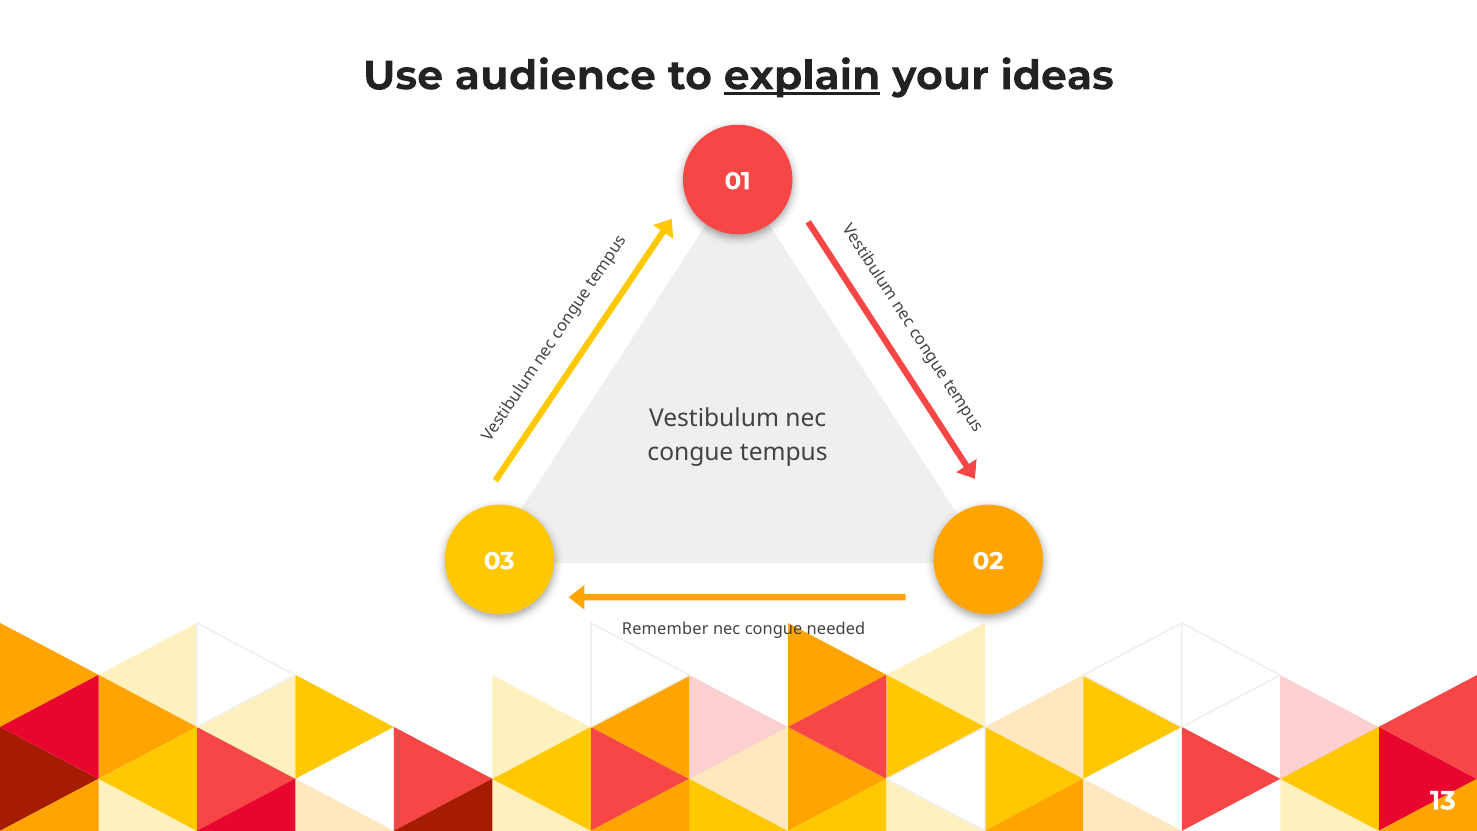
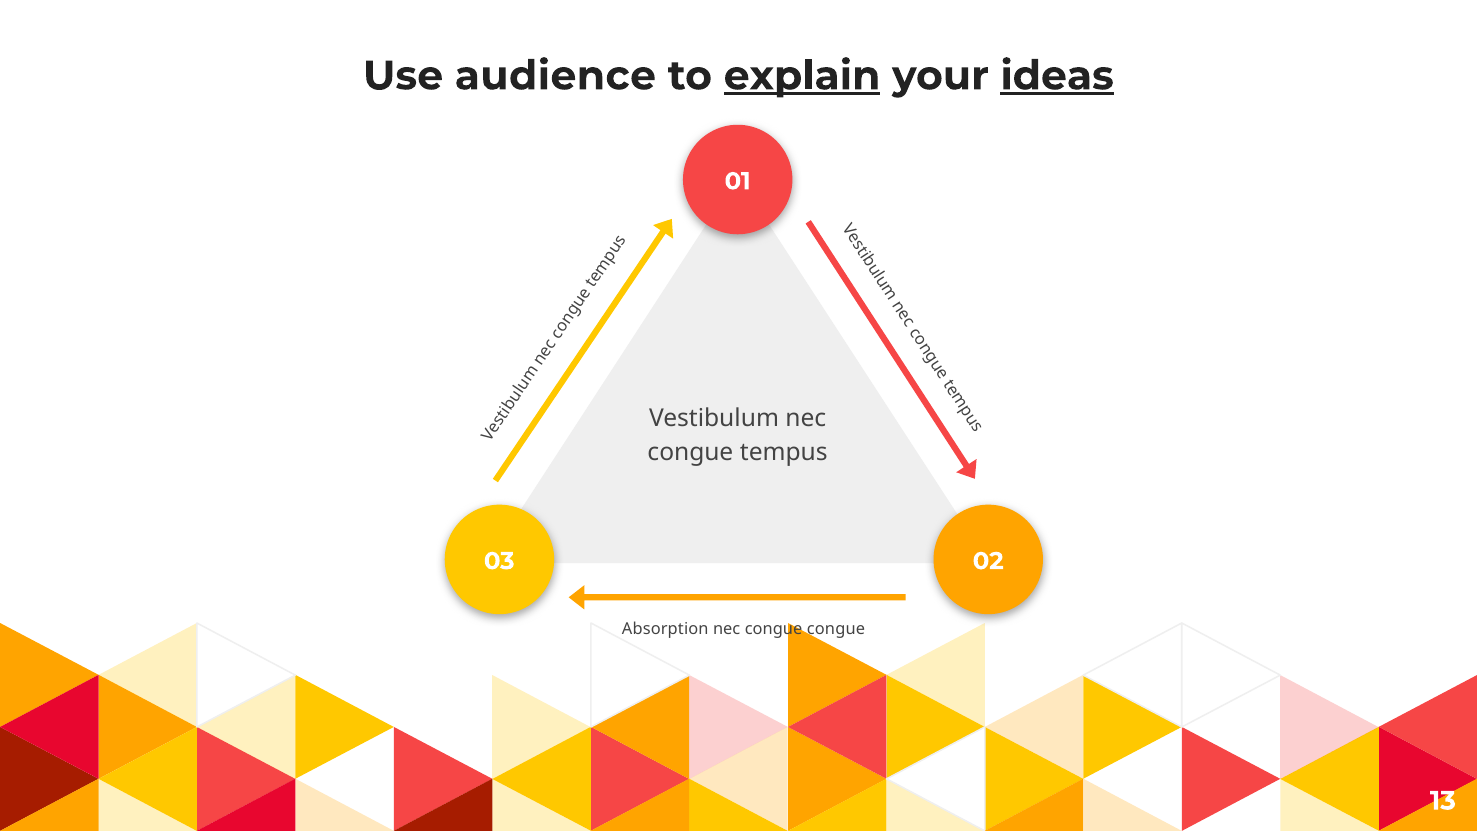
ideas underline: none -> present
Remember: Remember -> Absorption
congue needed: needed -> congue
